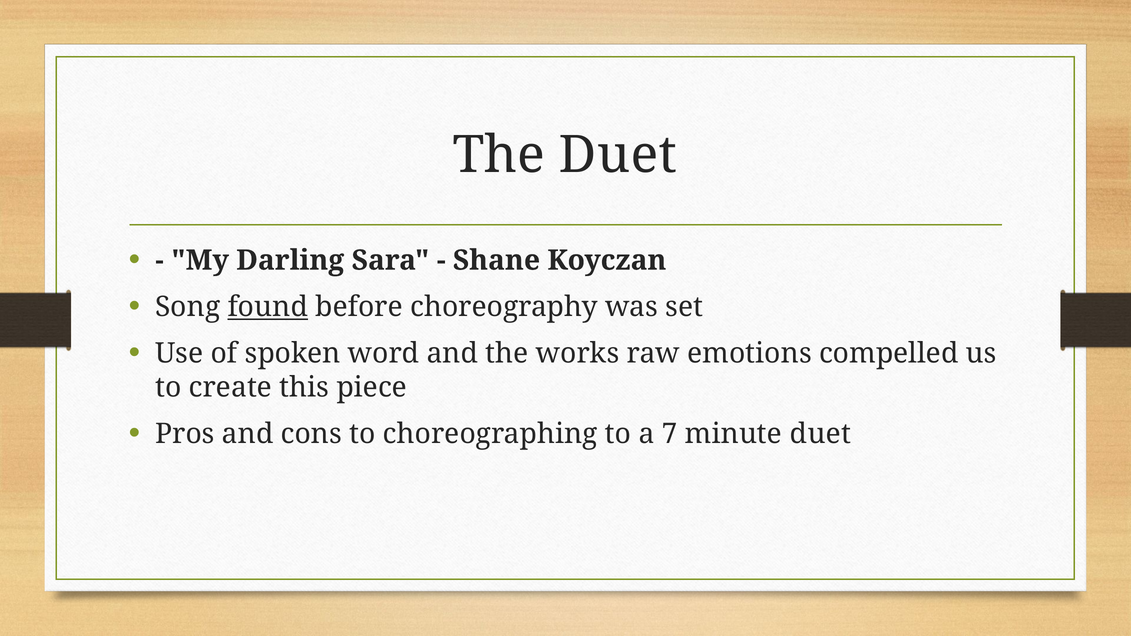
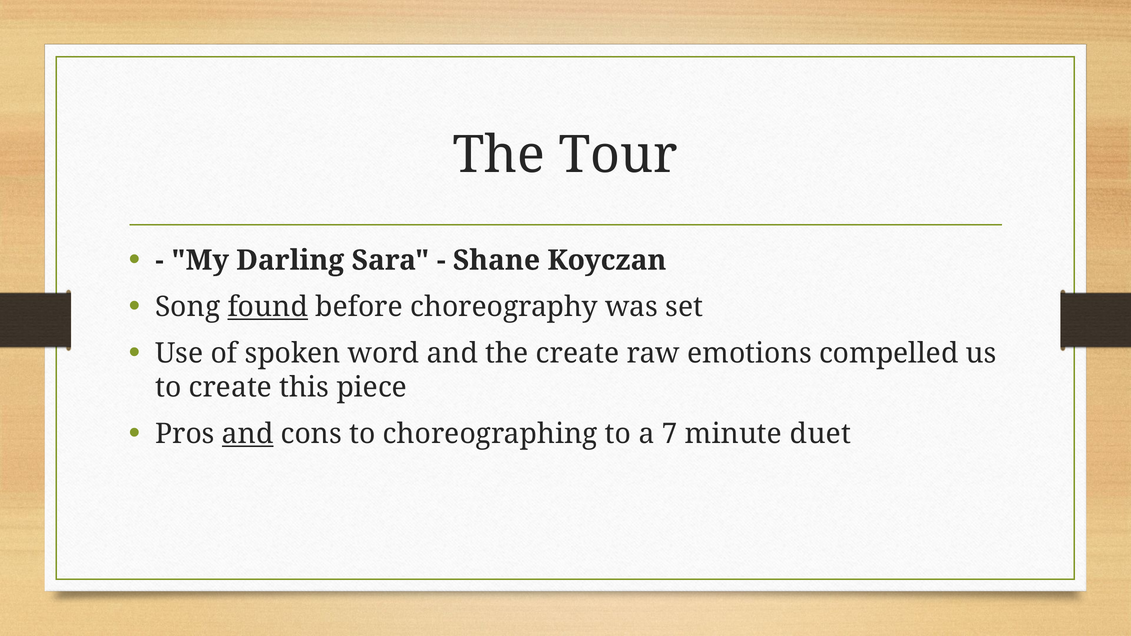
The Duet: Duet -> Tour
the works: works -> create
and at (248, 434) underline: none -> present
